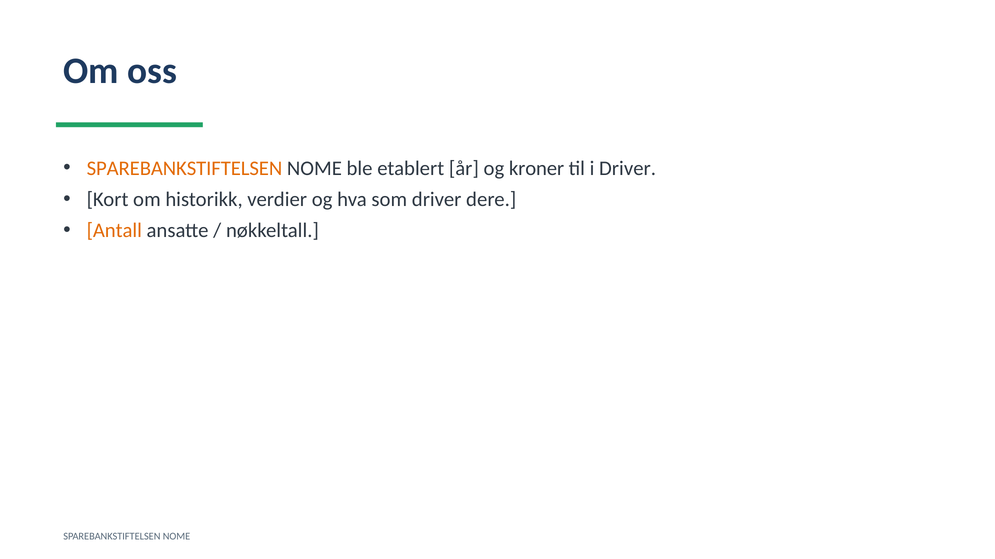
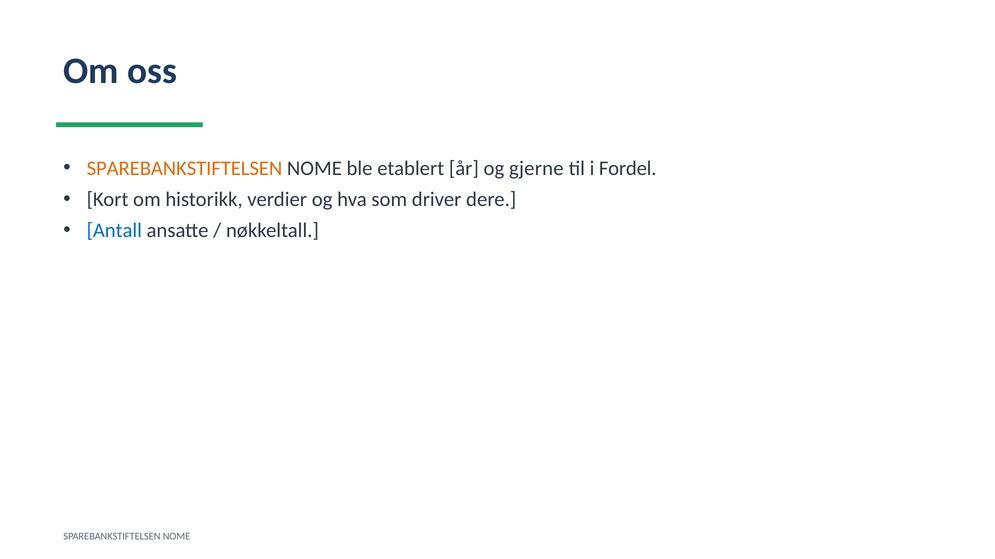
kroner: kroner -> gjerne
i Driver: Driver -> Fordel
Antall colour: orange -> blue
